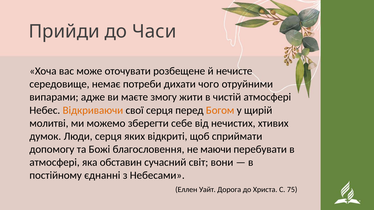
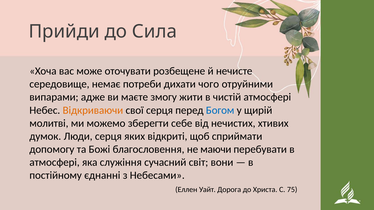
Часи: Часи -> Сила
Богом colour: orange -> blue
обставин: обставин -> служіння
